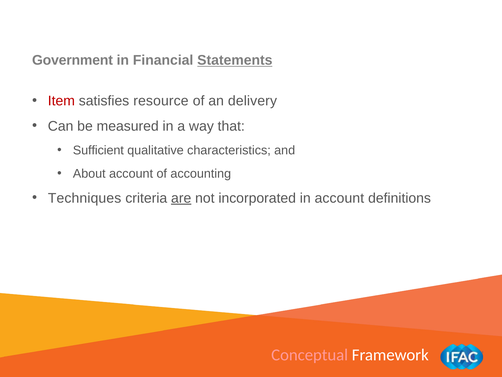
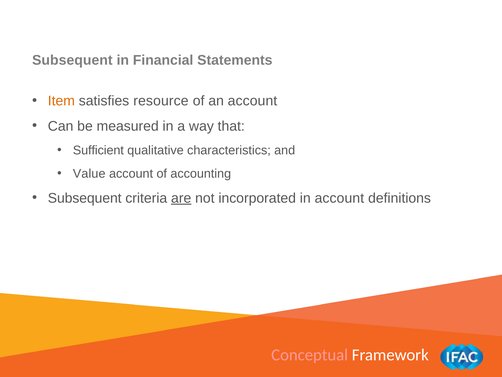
Government at (72, 60): Government -> Subsequent
Statements underline: present -> none
Item colour: red -> orange
an delivery: delivery -> account
About: About -> Value
Techniques at (85, 198): Techniques -> Subsequent
